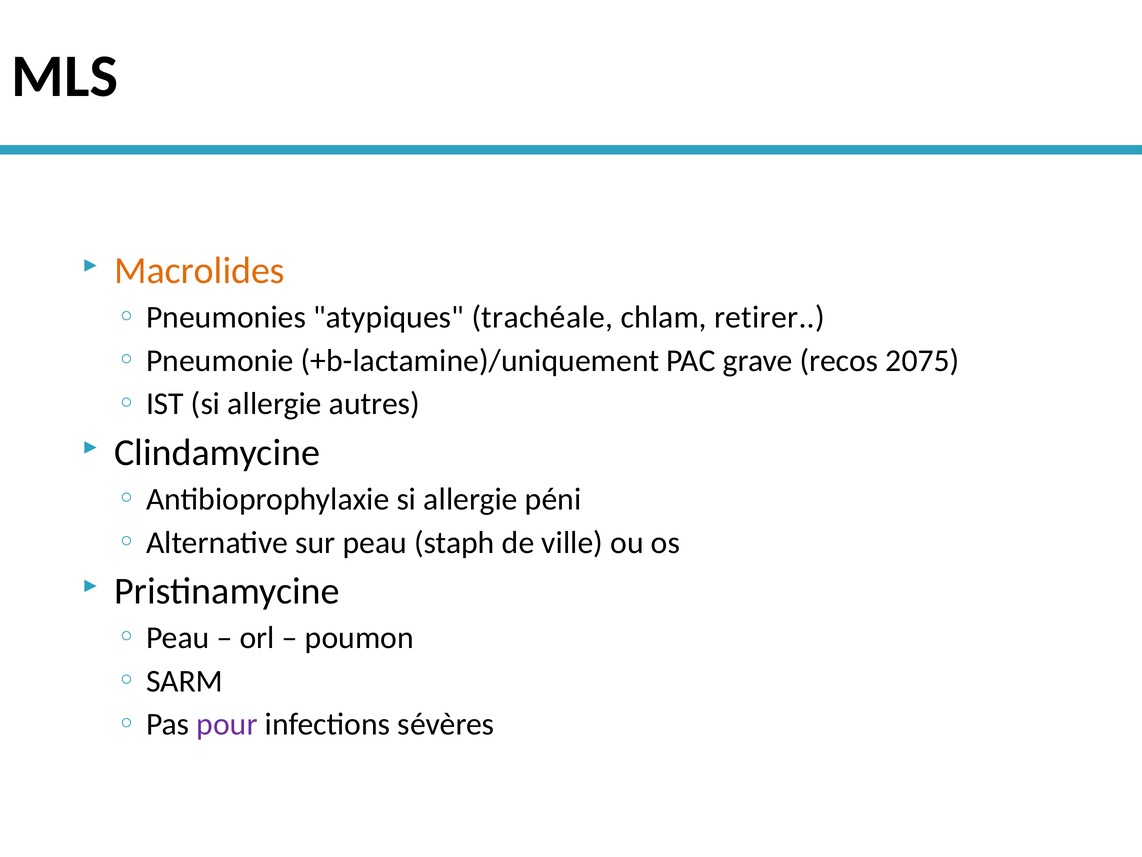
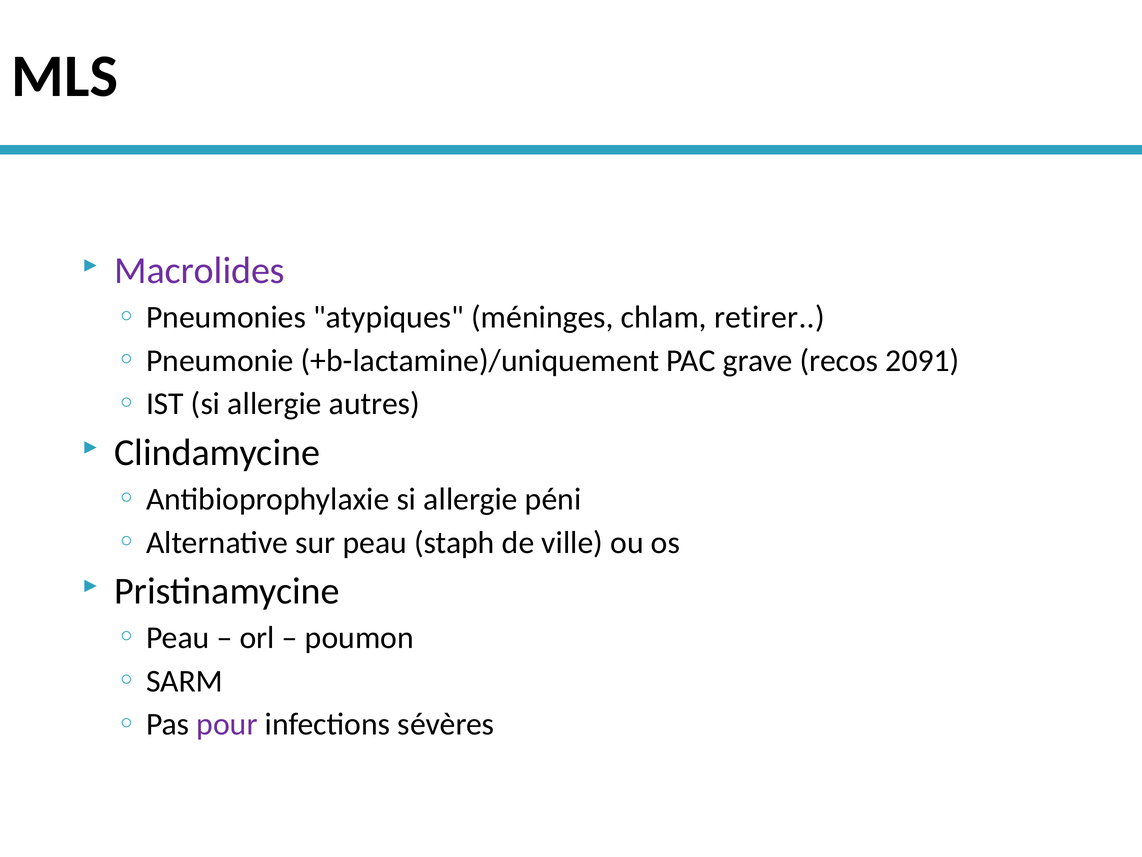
Macrolides colour: orange -> purple
trachéale: trachéale -> méninges
2075: 2075 -> 2091
